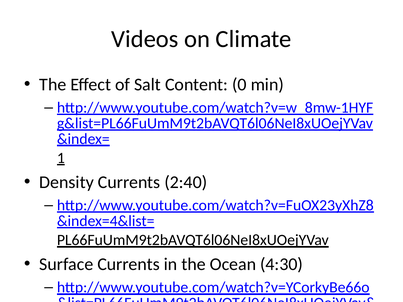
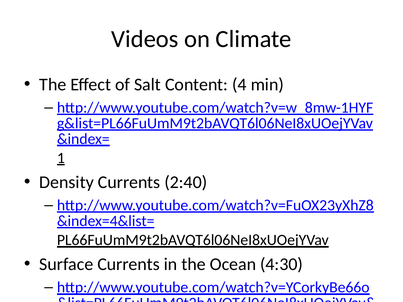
0: 0 -> 4
